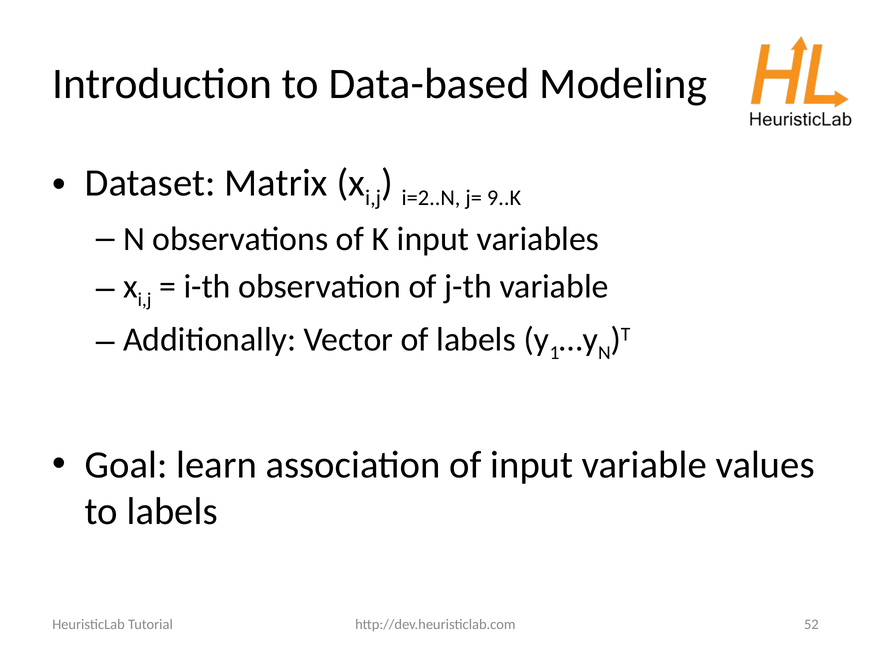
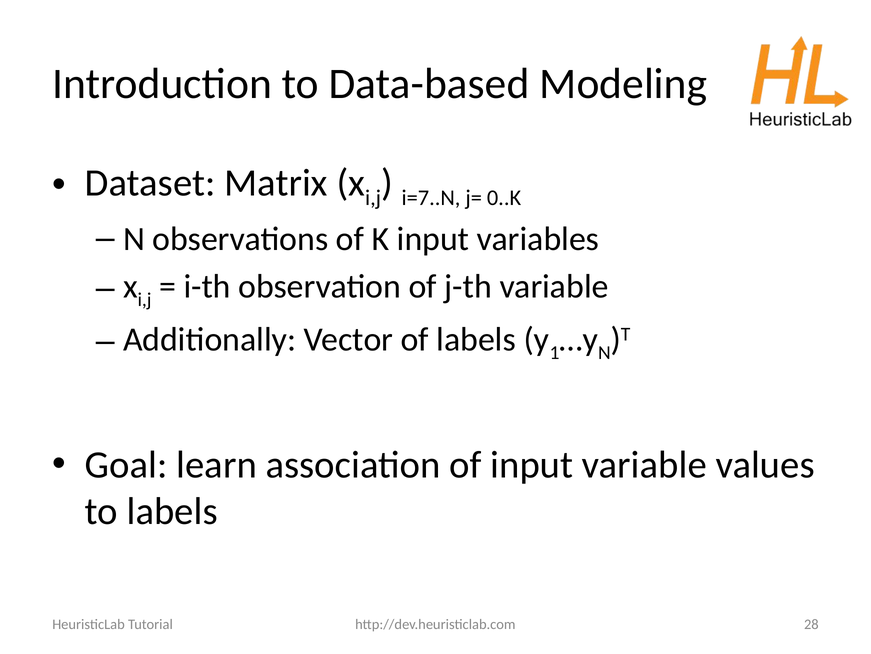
i=2..N: i=2..N -> i=7..N
9..K: 9..K -> 0..K
52: 52 -> 28
